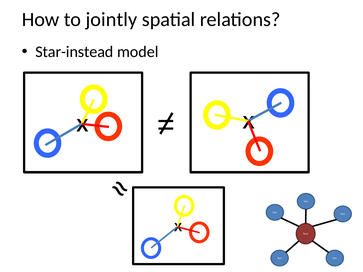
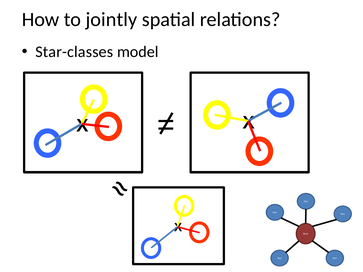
Star-instead: Star-instead -> Star-classes
